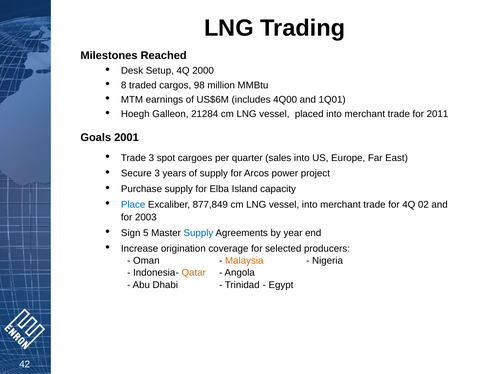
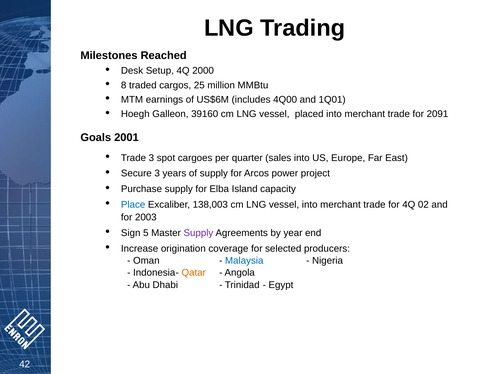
98: 98 -> 25
21284: 21284 -> 39160
2011: 2011 -> 2091
877,849: 877,849 -> 138,003
Supply at (198, 233) colour: blue -> purple
Malaysia colour: orange -> blue
